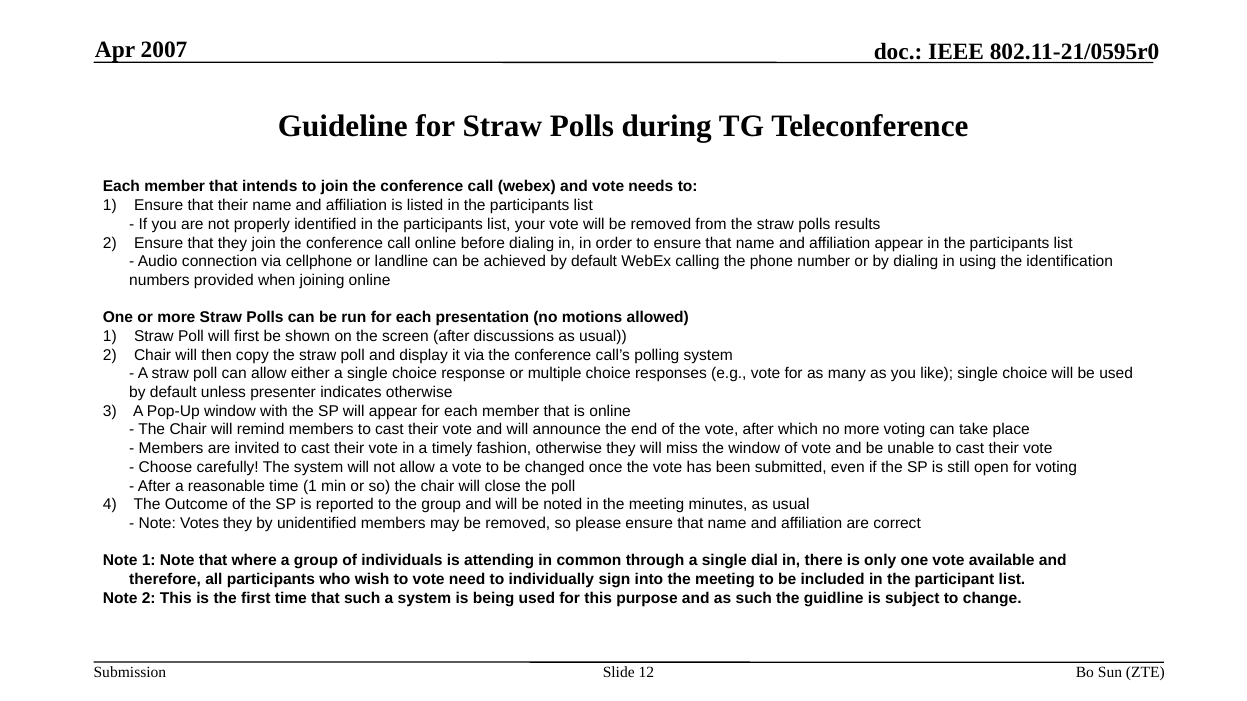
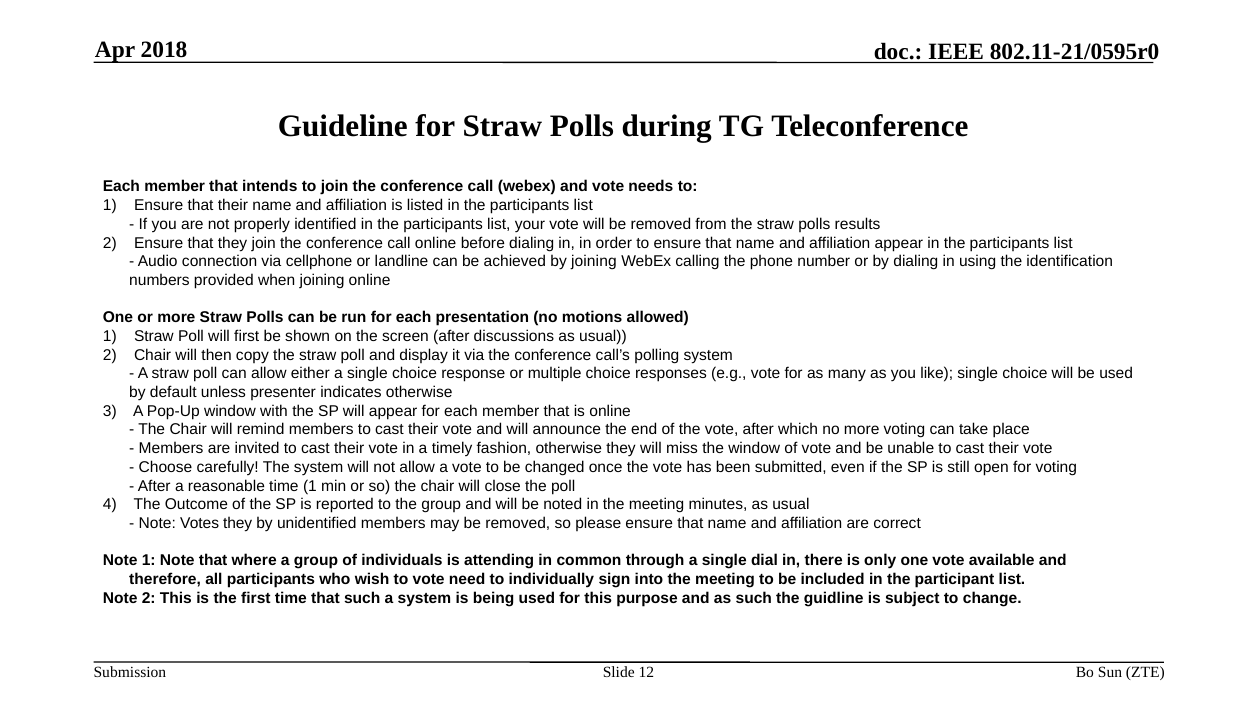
2007: 2007 -> 2018
achieved by default: default -> joining
